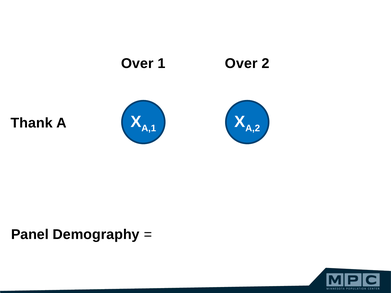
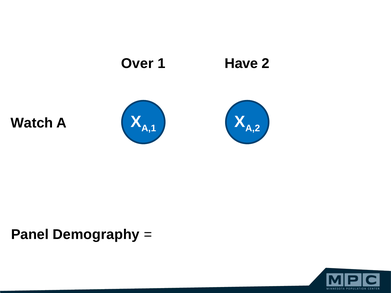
1 Over: Over -> Have
Thank: Thank -> Watch
